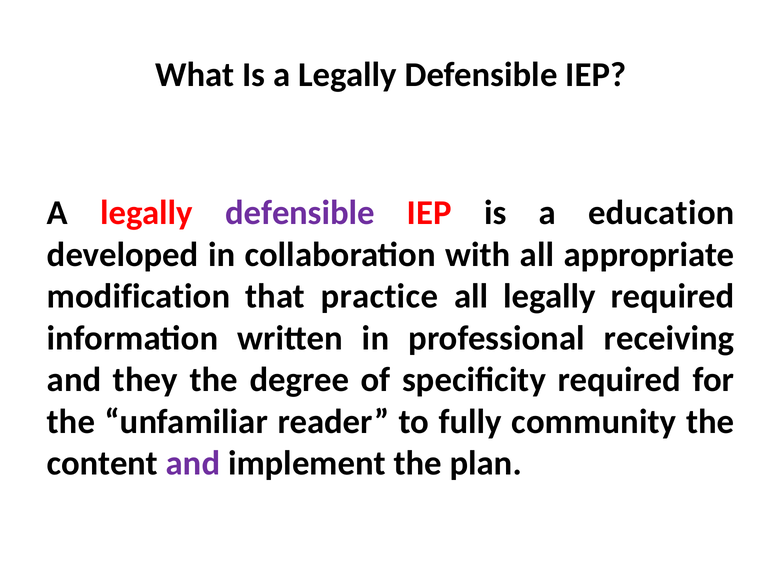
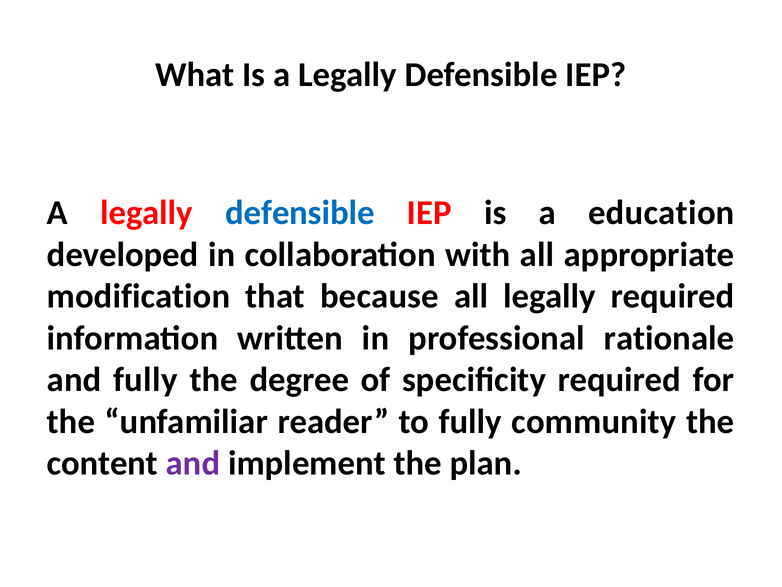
defensible at (300, 213) colour: purple -> blue
practice: practice -> because
receiving: receiving -> rationale
and they: they -> fully
